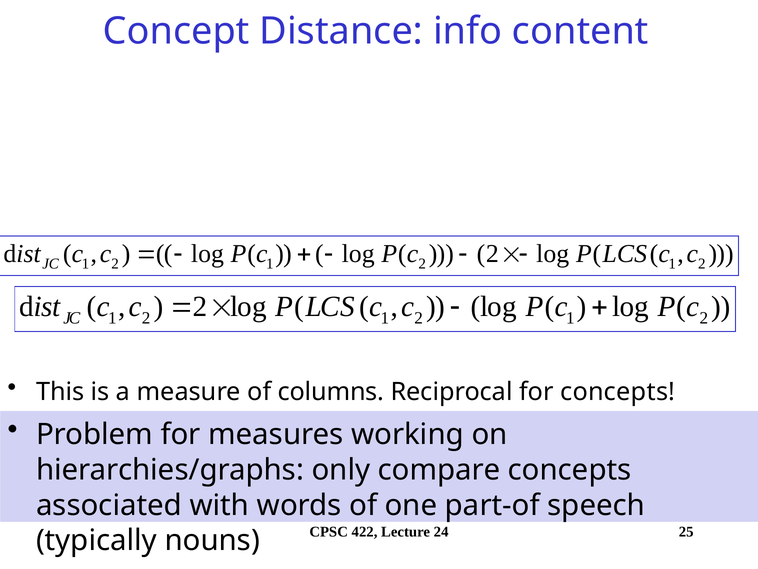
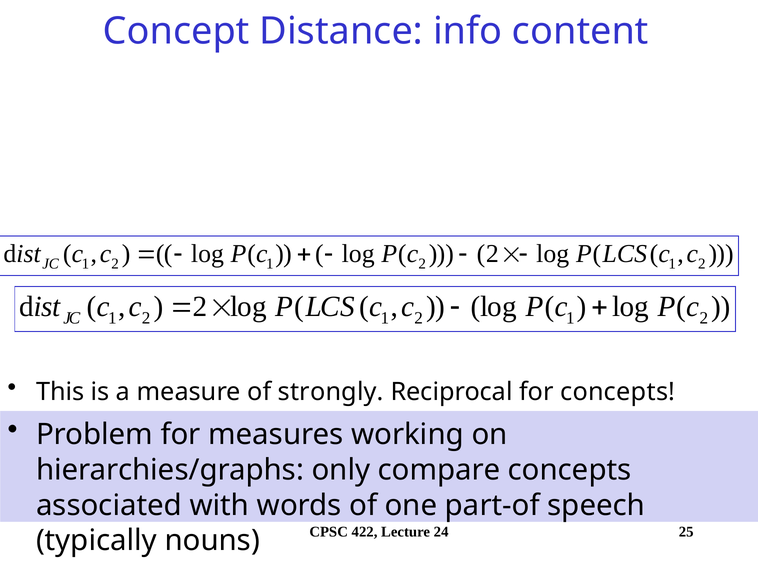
columns: columns -> strongly
